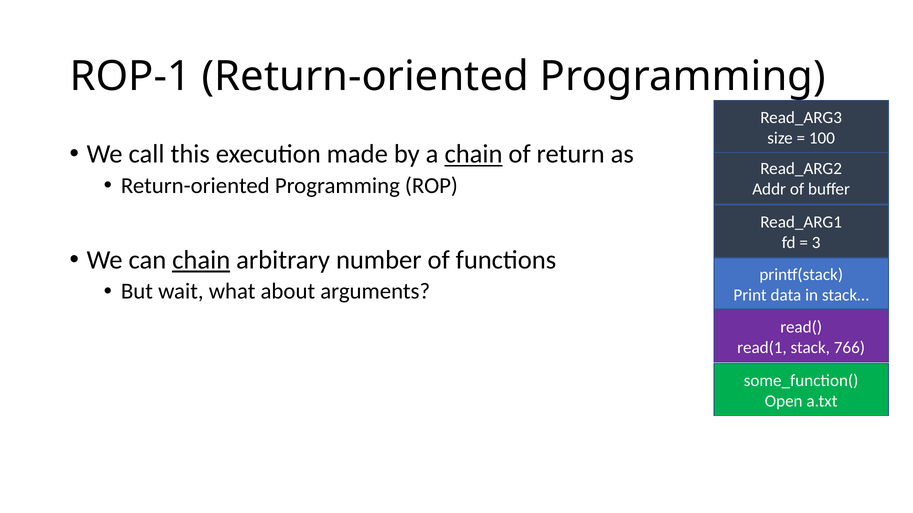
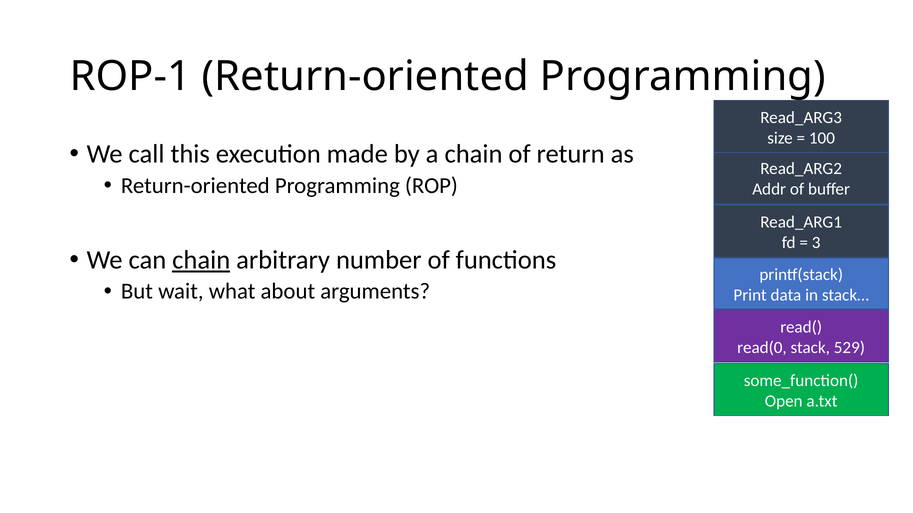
chain at (474, 154) underline: present -> none
read(1: read(1 -> read(0
766: 766 -> 529
